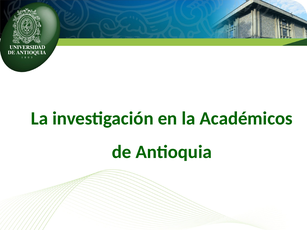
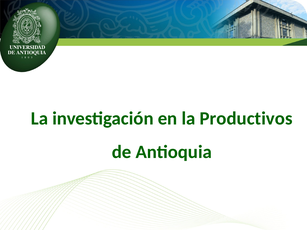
Académicos: Académicos -> Productivos
